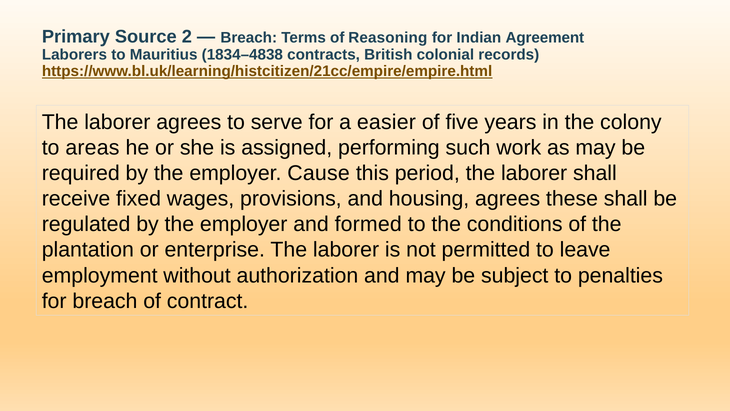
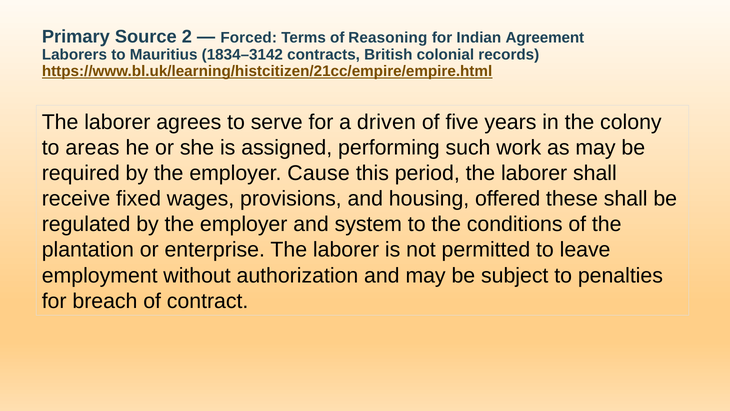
Breach at (249, 38): Breach -> Forced
1834–4838: 1834–4838 -> 1834–3142
easier: easier -> driven
housing agrees: agrees -> offered
formed: formed -> system
